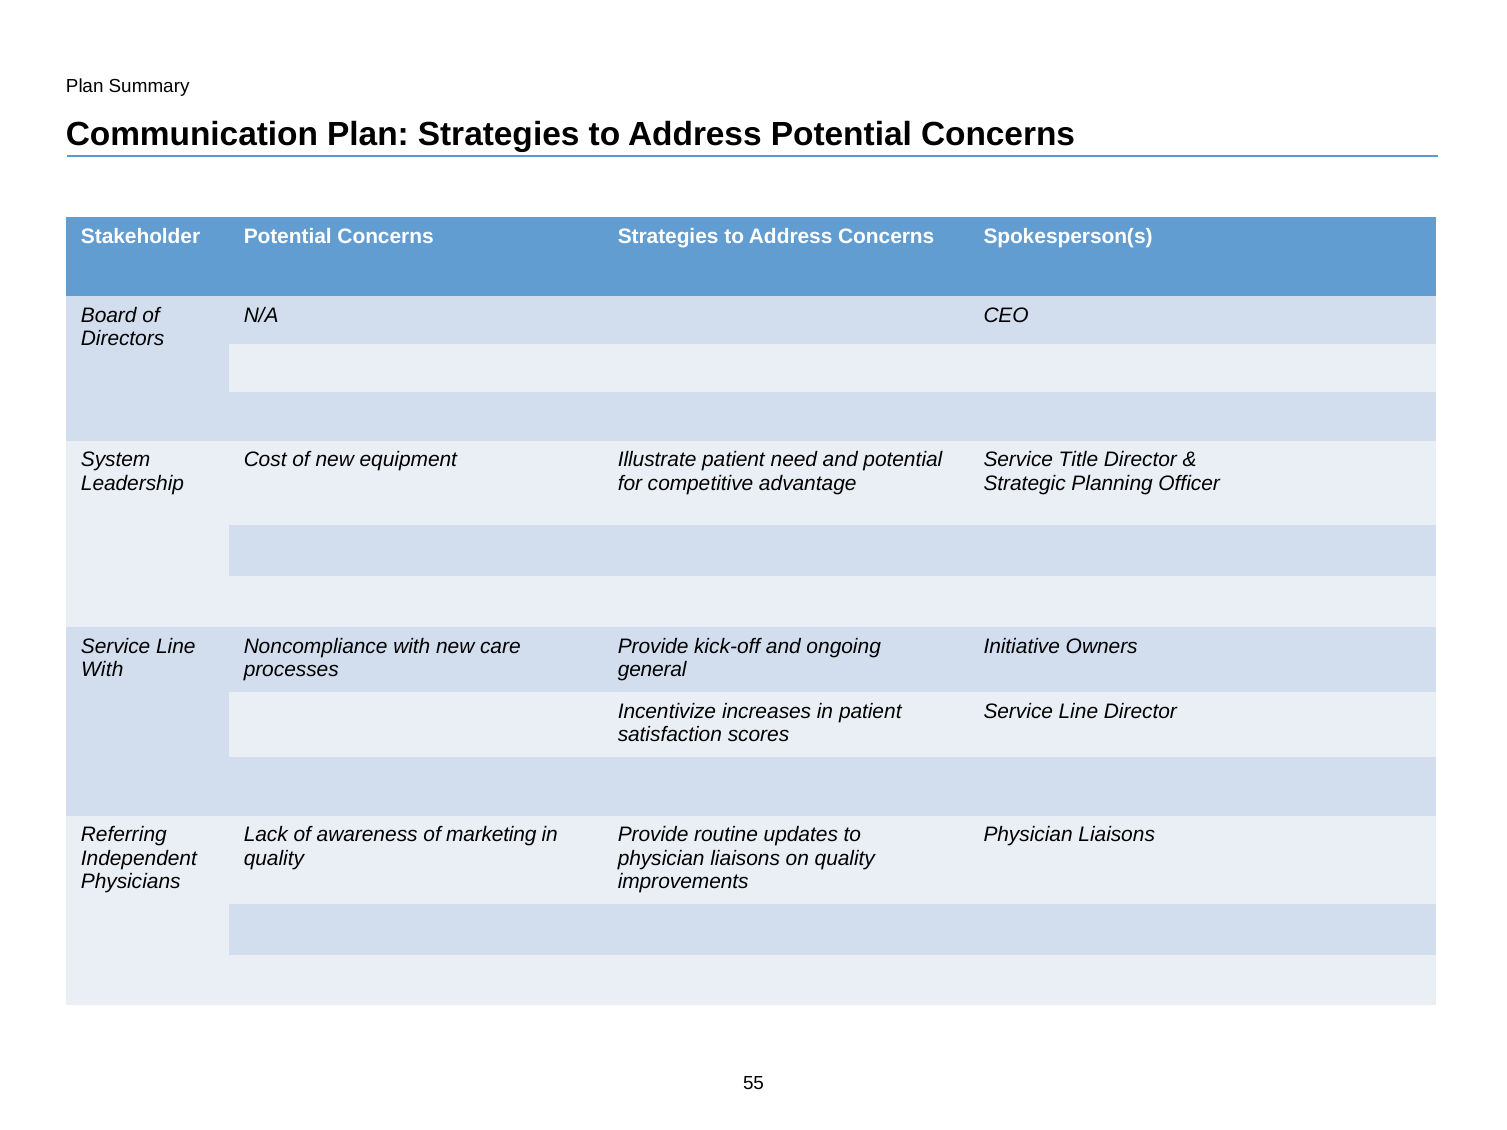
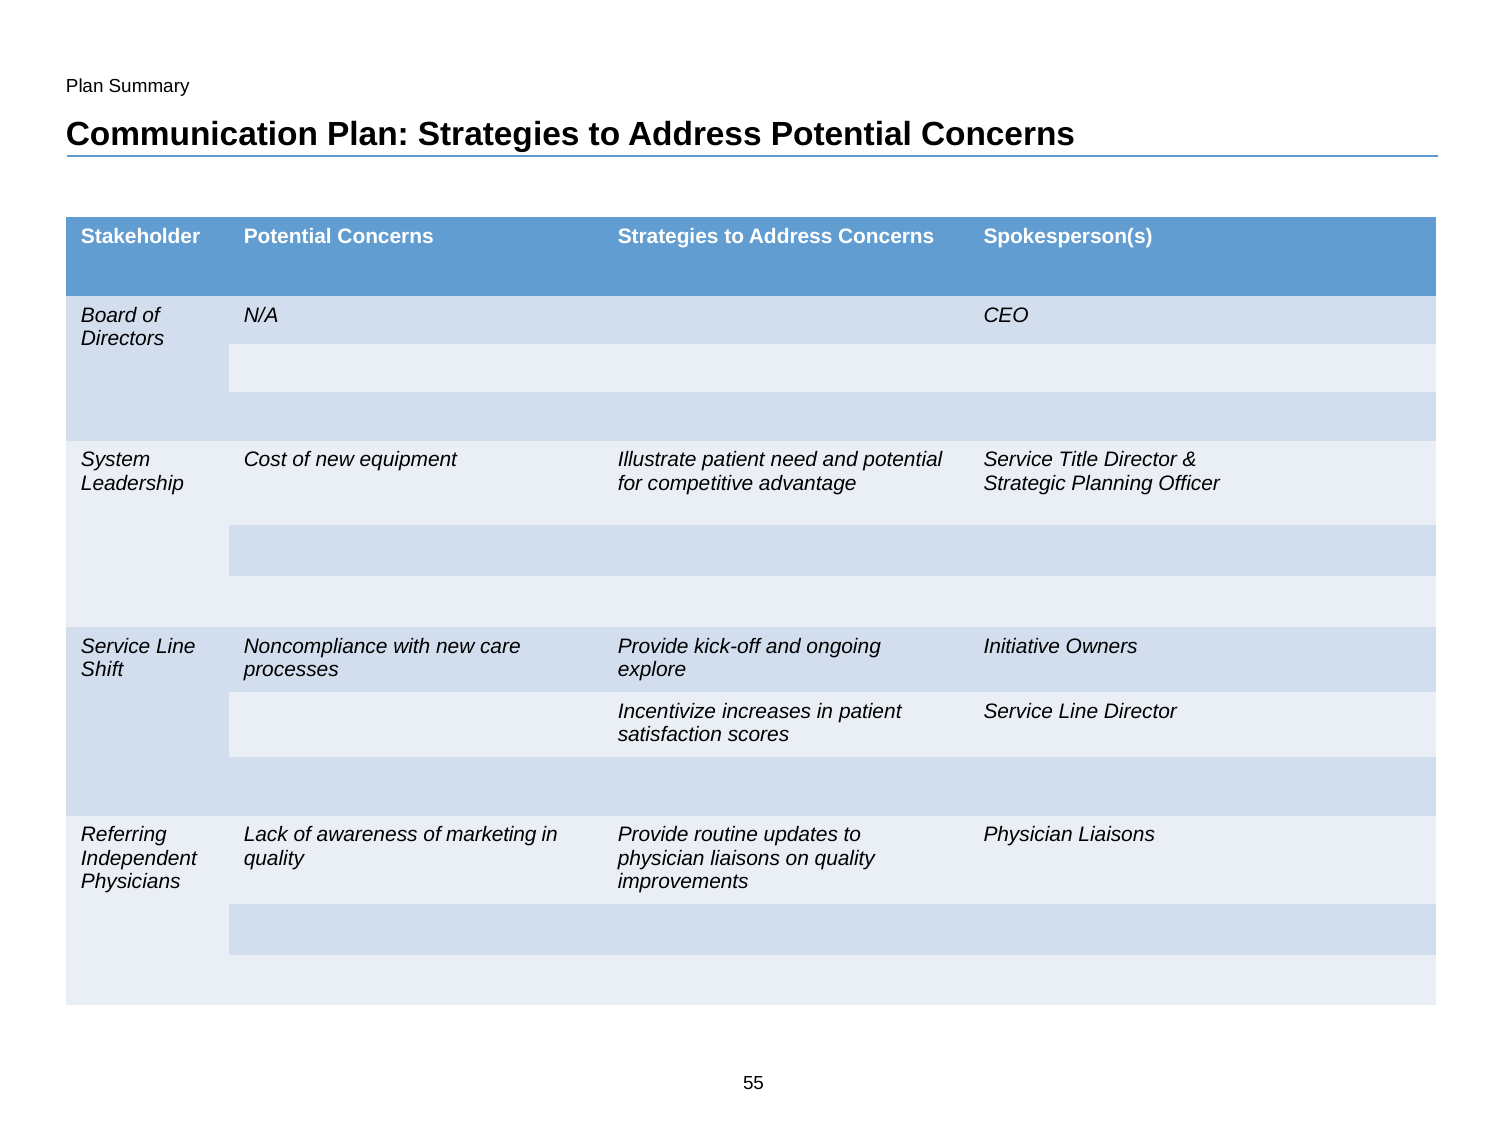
With at (102, 670): With -> Shift
general: general -> explore
